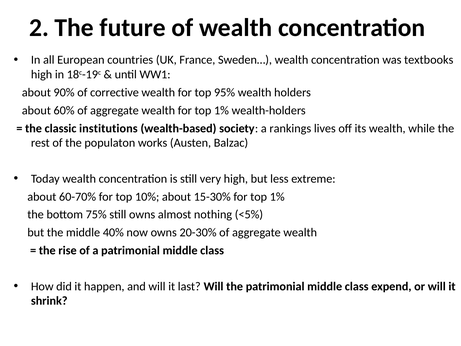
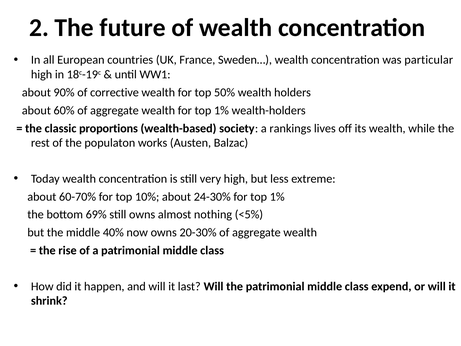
textbooks: textbooks -> particular
95%: 95% -> 50%
institutions: institutions -> proportions
15-30%: 15-30% -> 24-30%
75%: 75% -> 69%
